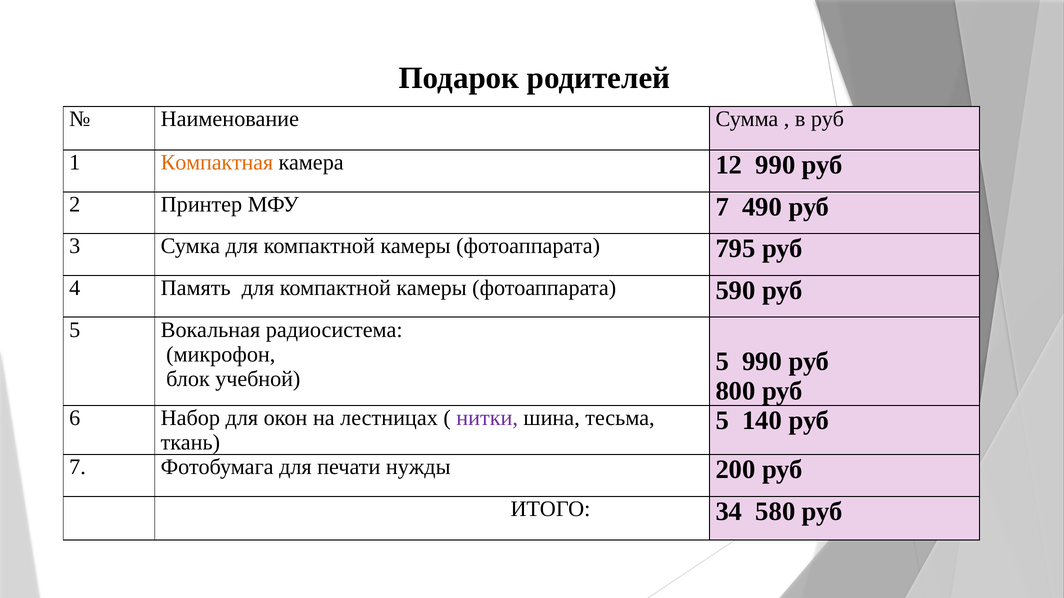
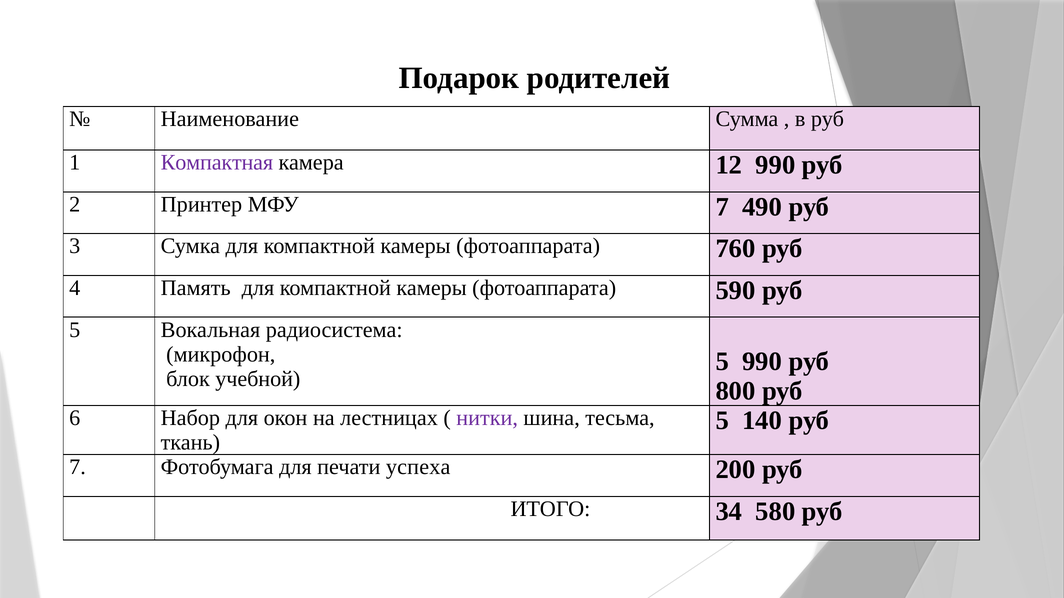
Компактная colour: orange -> purple
795: 795 -> 760
нужды: нужды -> успеха
